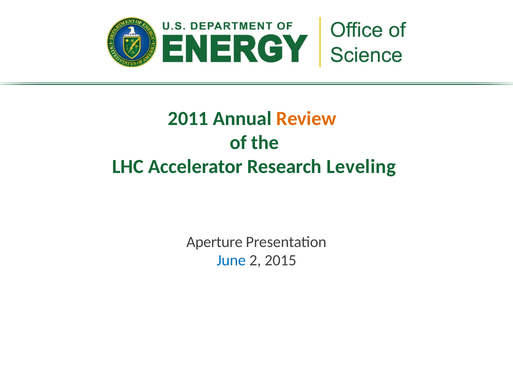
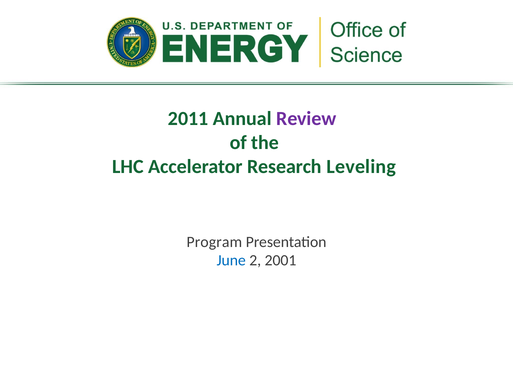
Review colour: orange -> purple
Aperture: Aperture -> Program
2015: 2015 -> 2001
